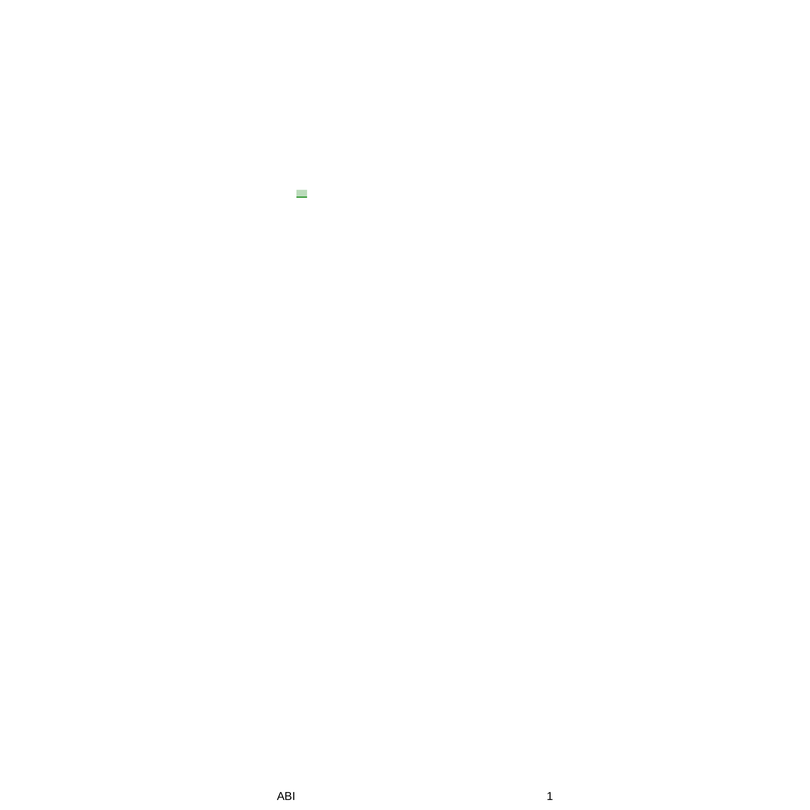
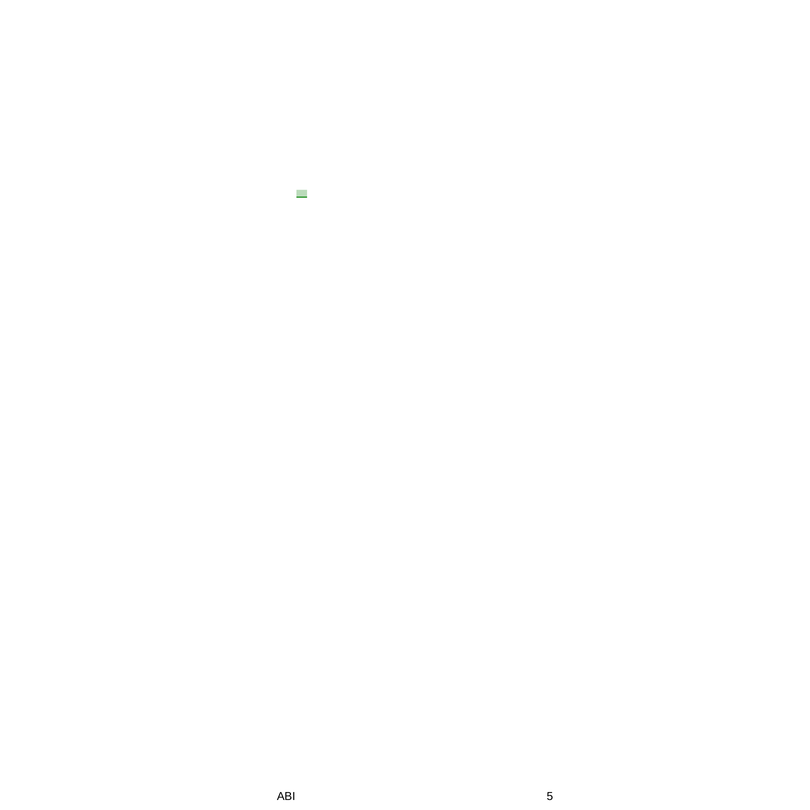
ABI 1: 1 -> 5
